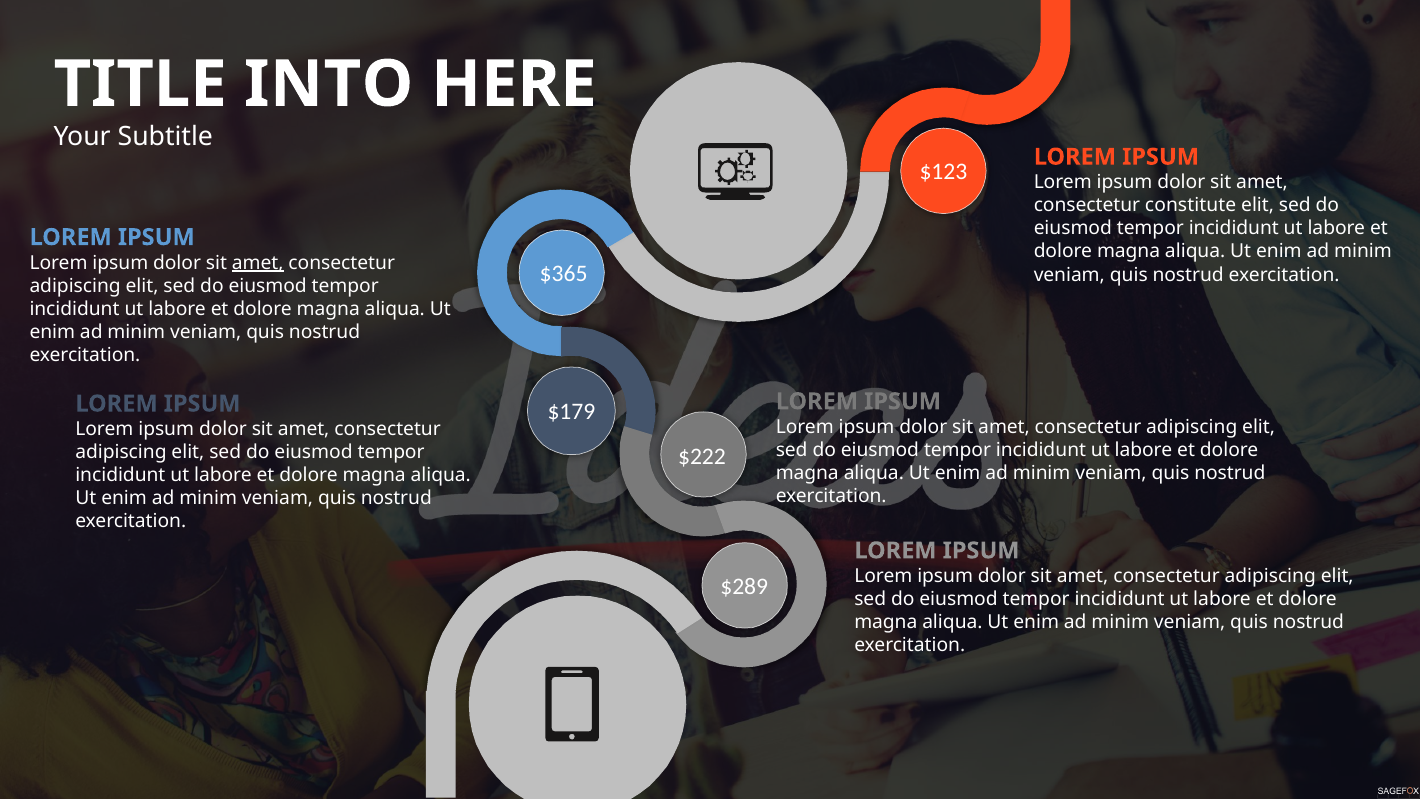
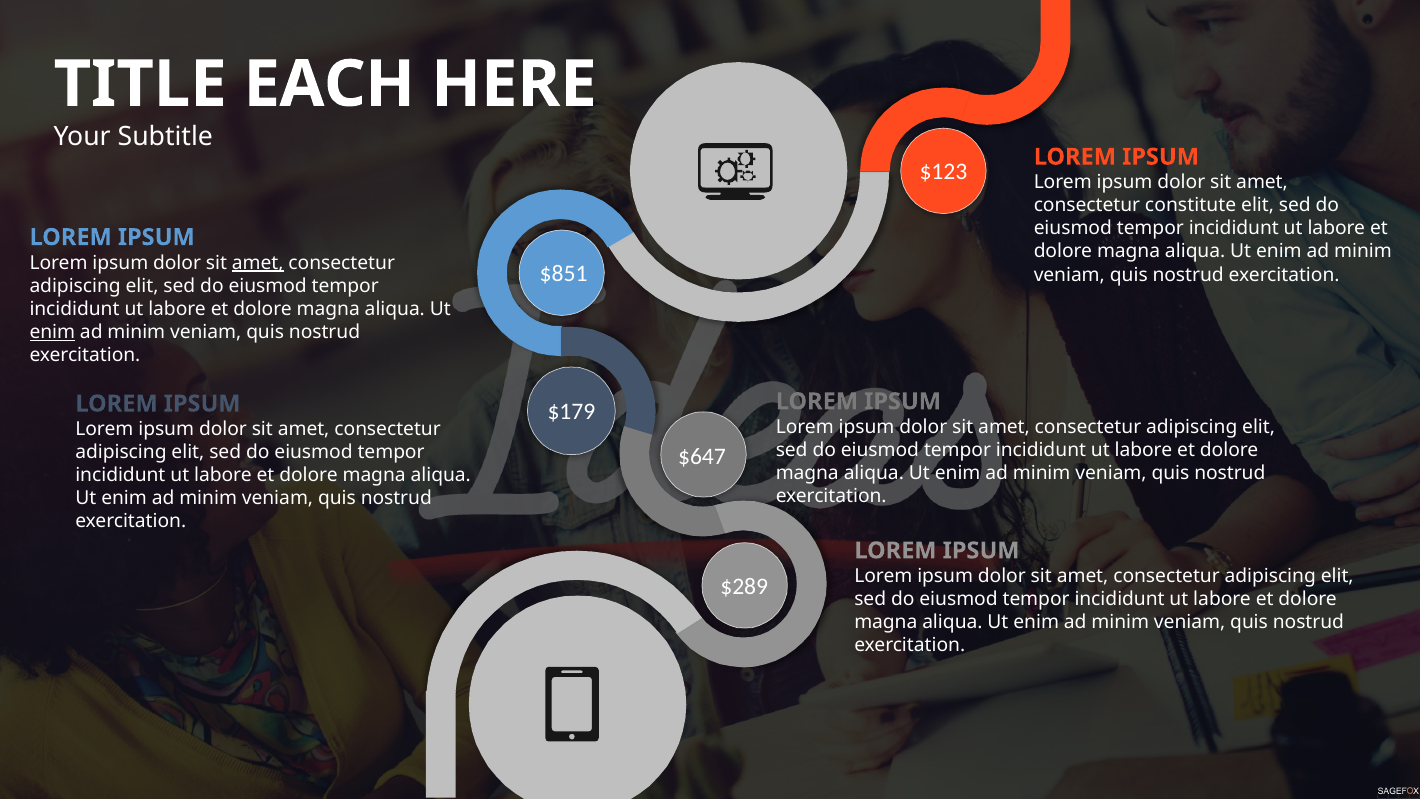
INTO: INTO -> EACH
$365: $365 -> $851
enim at (52, 332) underline: none -> present
$222: $222 -> $647
